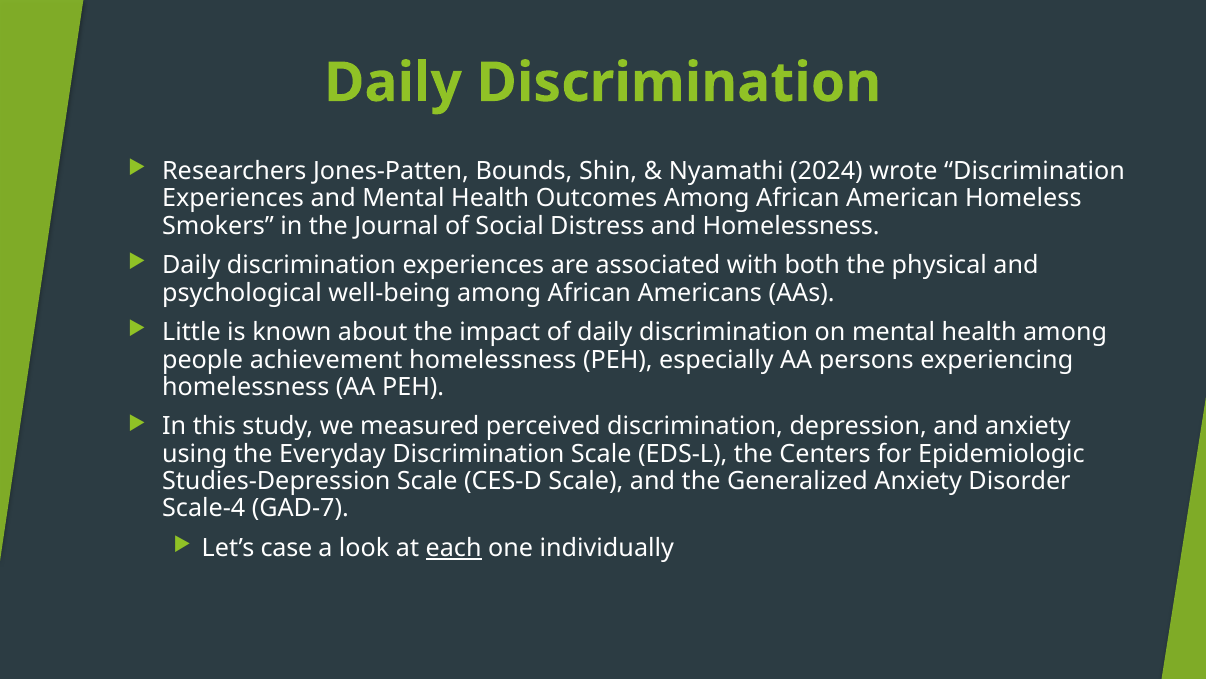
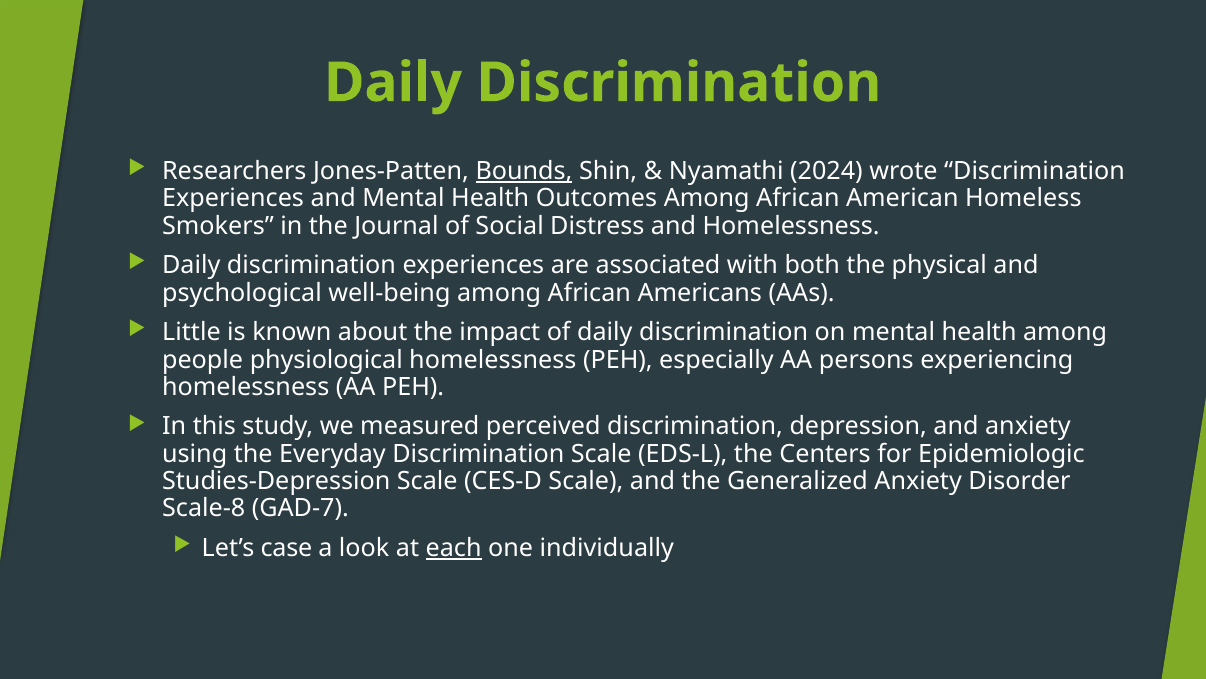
Bounds underline: none -> present
achievement: achievement -> physiological
Scale-4: Scale-4 -> Scale-8
